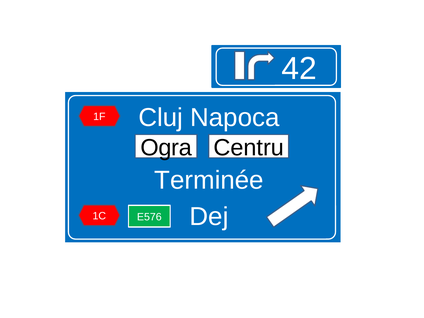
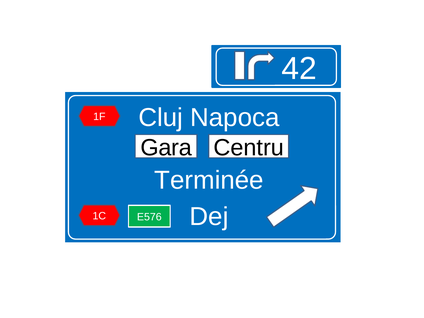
Ogra: Ogra -> Gara
